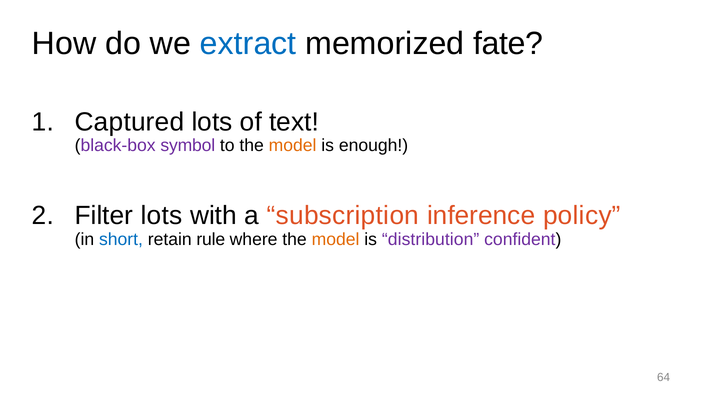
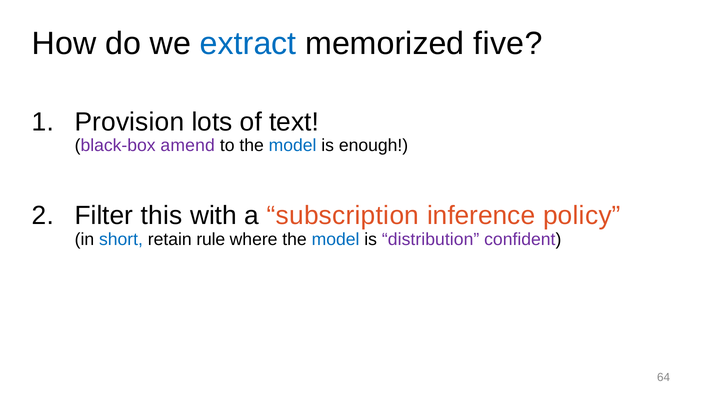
fate: fate -> five
Captured: Captured -> Provision
symbol: symbol -> amend
model at (293, 146) colour: orange -> blue
Filter lots: lots -> this
model at (336, 239) colour: orange -> blue
